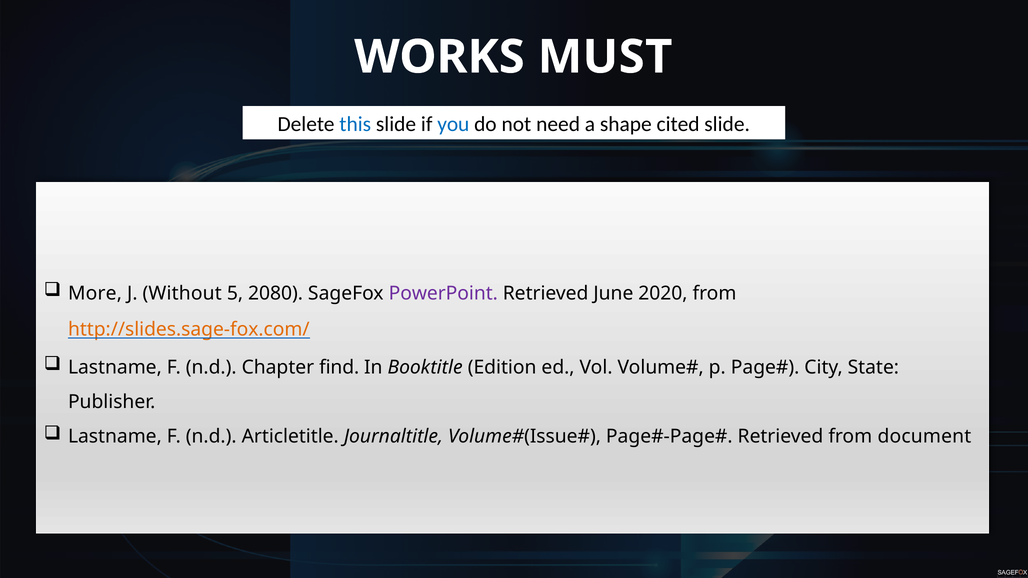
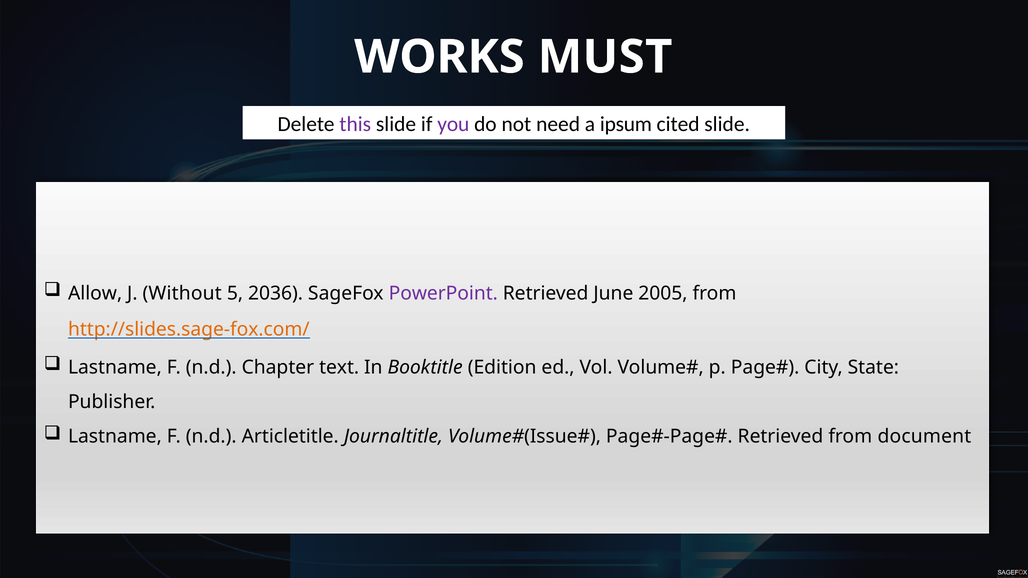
this colour: blue -> purple
you colour: blue -> purple
shape: shape -> ipsum
More: More -> Allow
2080: 2080 -> 2036
2020: 2020 -> 2005
find: find -> text
